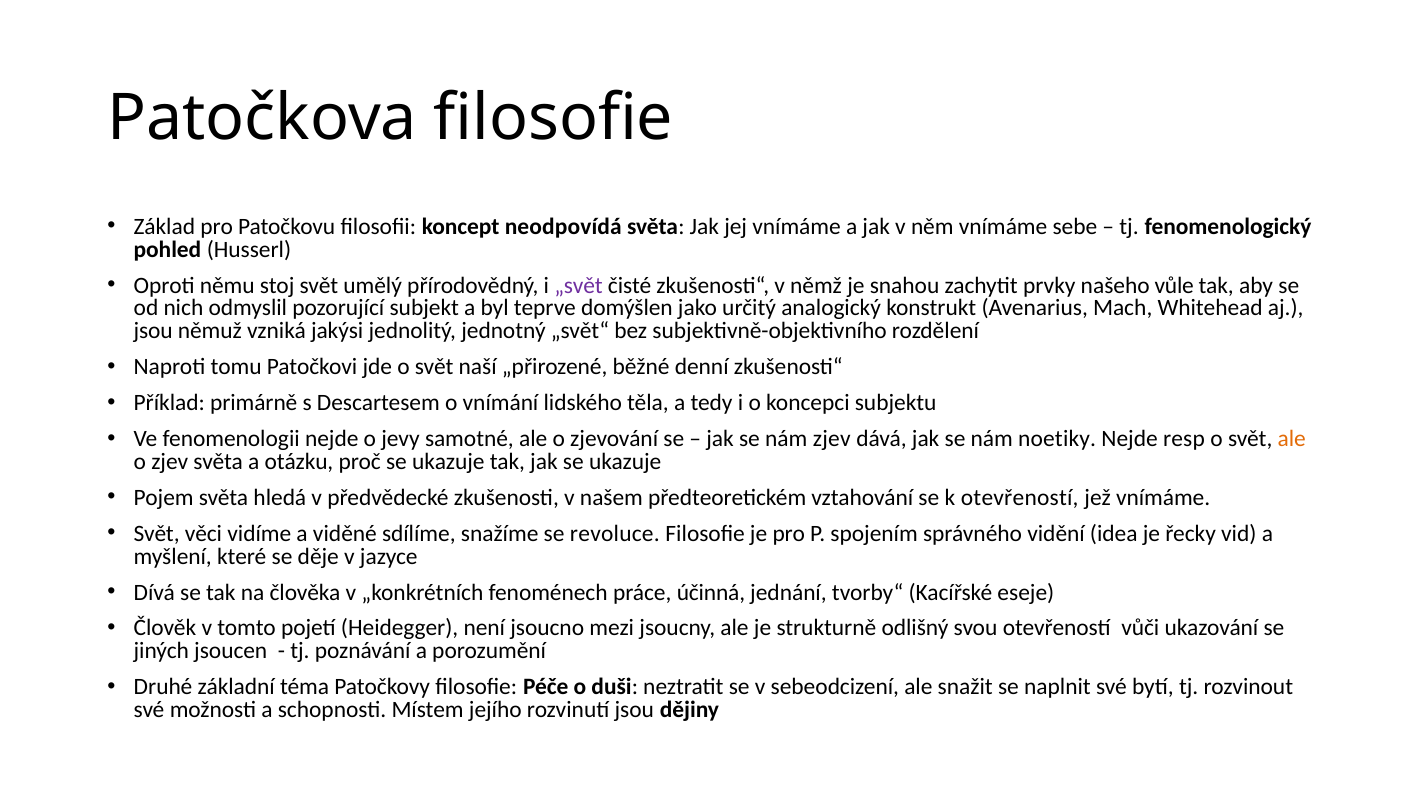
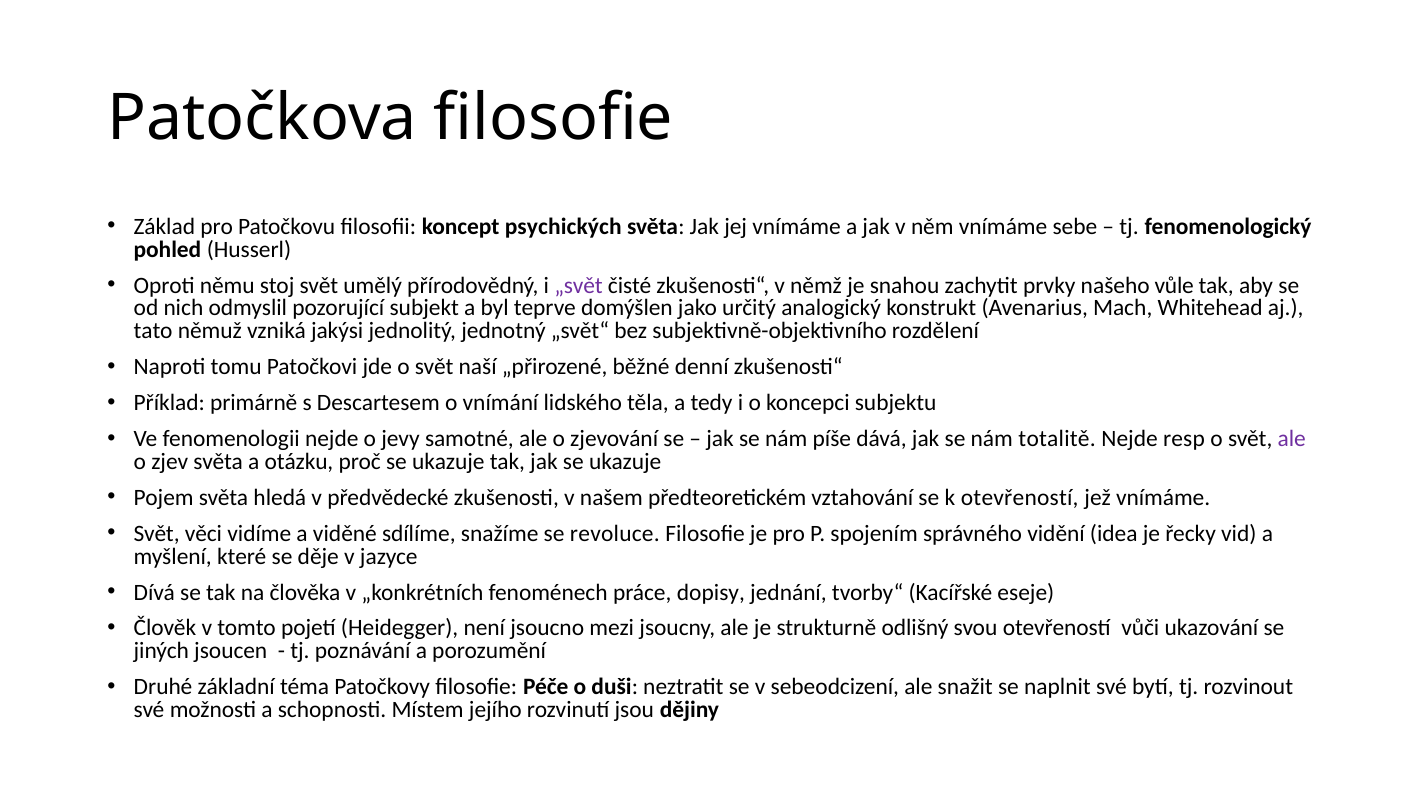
neodpovídá: neodpovídá -> psychických
jsou at (153, 331): jsou -> tato
nám zjev: zjev -> píše
noetiky: noetiky -> totalitě
ale at (1292, 439) colour: orange -> purple
účinná: účinná -> dopisy
